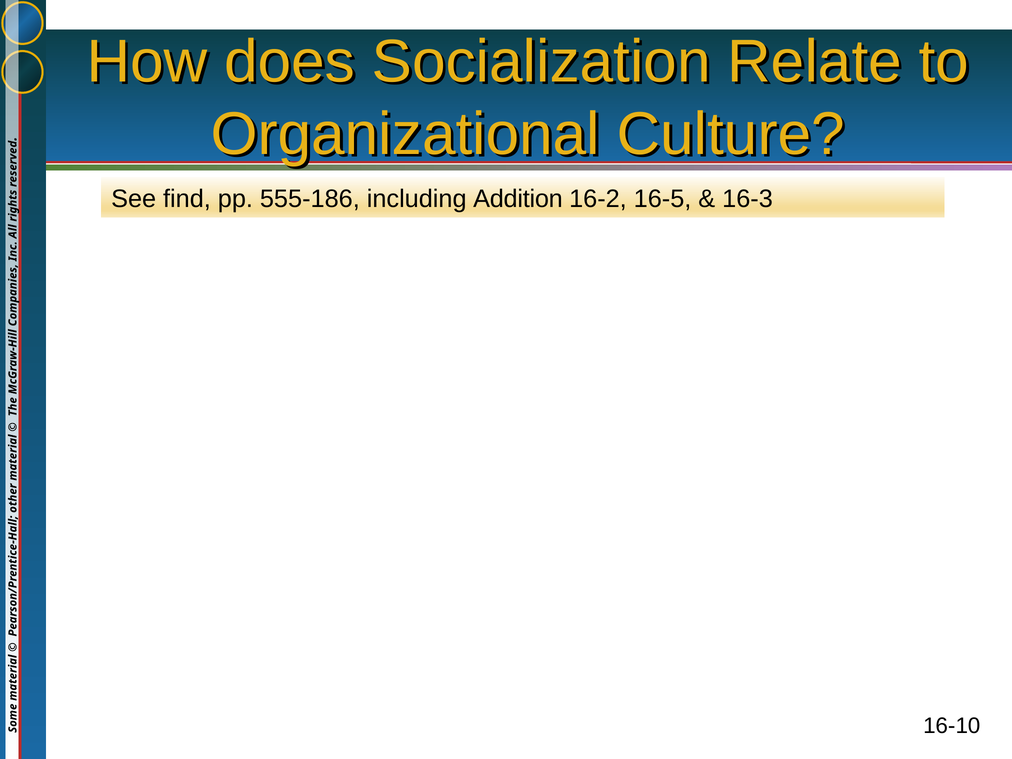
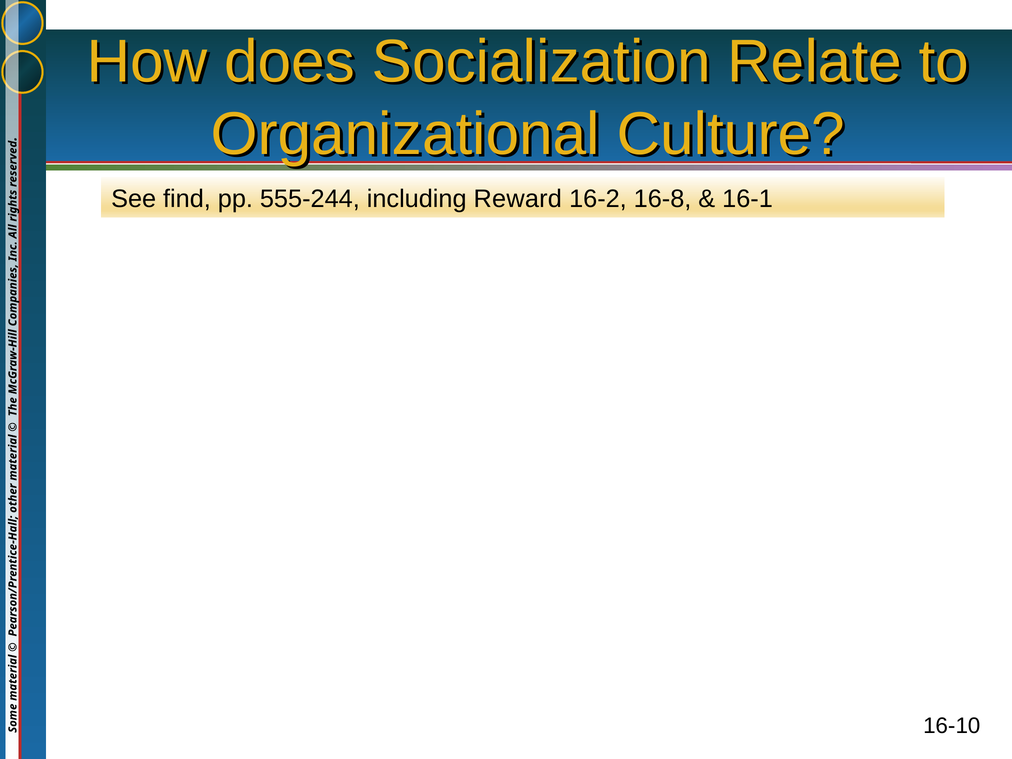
555-186: 555-186 -> 555-244
Addition: Addition -> Reward
16-5: 16-5 -> 16-8
16-3: 16-3 -> 16-1
